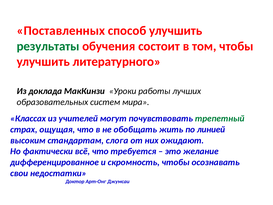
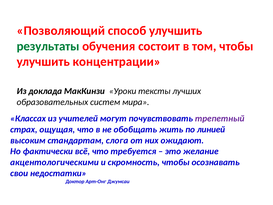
Поставленных: Поставленных -> Позволяющий
литературного: литературного -> концентрации
работы: работы -> тексты
трепетный colour: green -> purple
дифференцированное: дифференцированное -> акцентологическими
